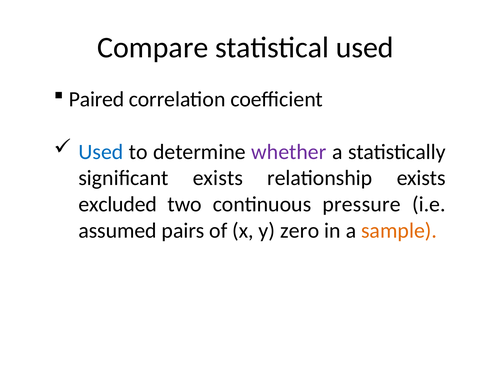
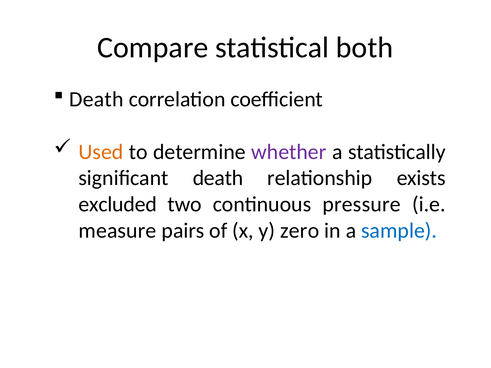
statistical used: used -> both
Paired at (97, 99): Paired -> Death
Used at (101, 152) colour: blue -> orange
significant exists: exists -> death
assumed: assumed -> measure
sample colour: orange -> blue
